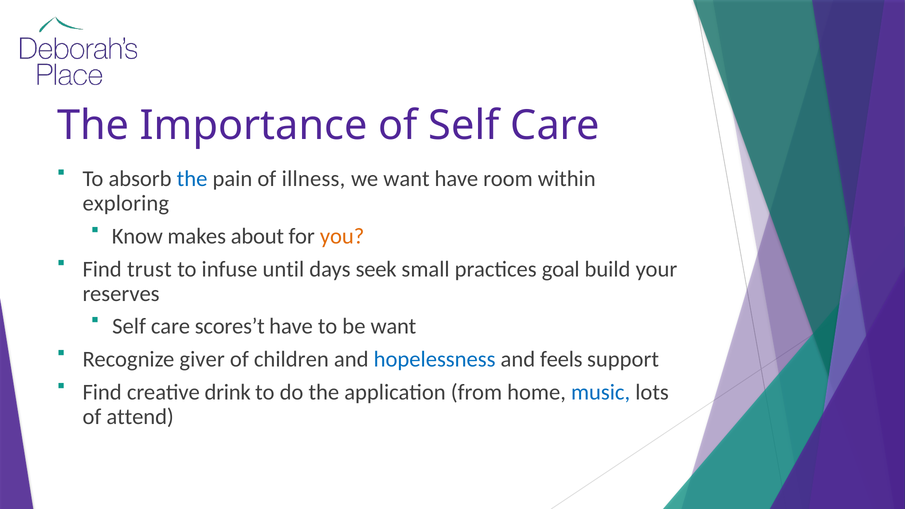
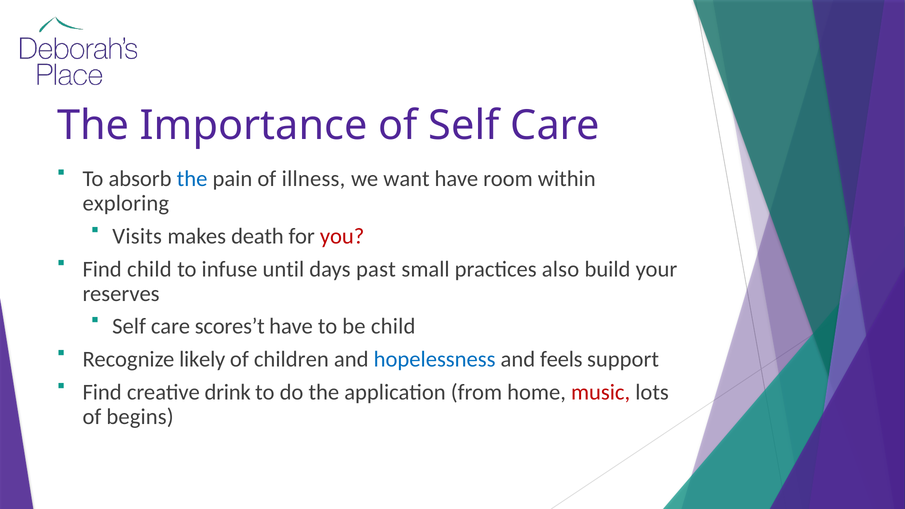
Know: Know -> Visits
about: about -> death
you colour: orange -> red
Find trust: trust -> child
seek: seek -> past
goal: goal -> also
be want: want -> child
giver: giver -> likely
music colour: blue -> red
attend: attend -> begins
